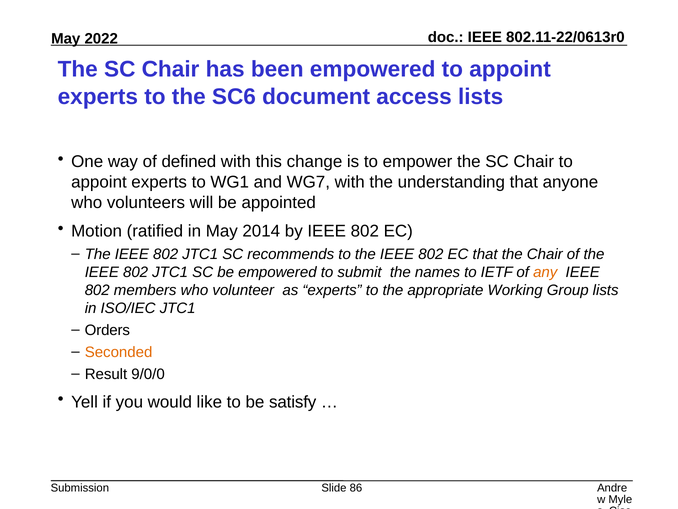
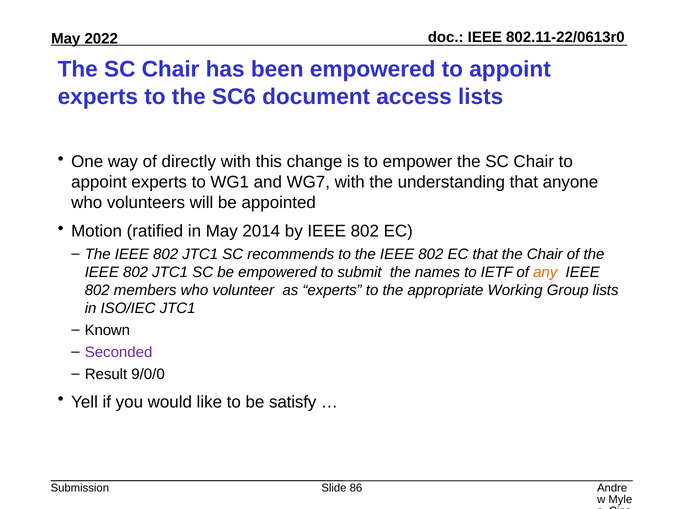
defined: defined -> directly
Orders: Orders -> Known
Seconded colour: orange -> purple
